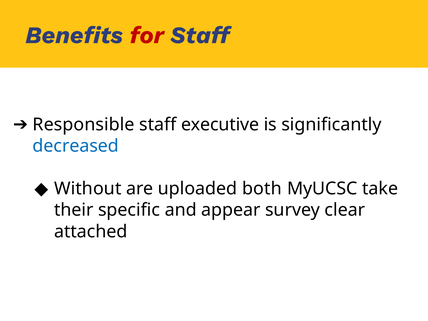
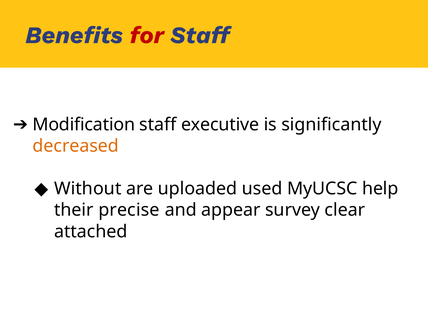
Responsible: Responsible -> Modification
decreased colour: blue -> orange
both: both -> used
take: take -> help
specific: specific -> precise
